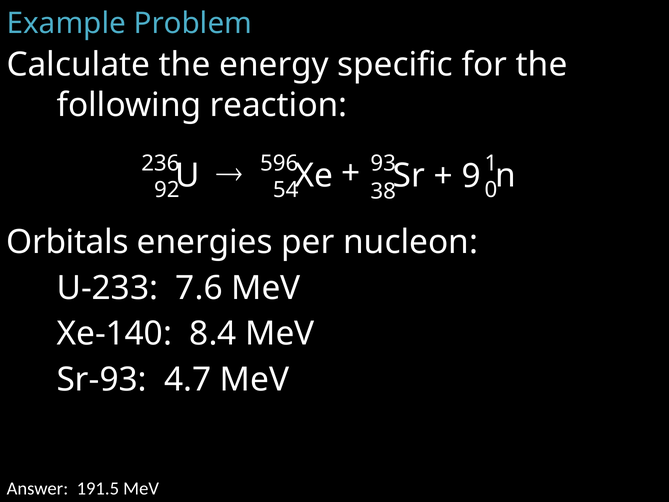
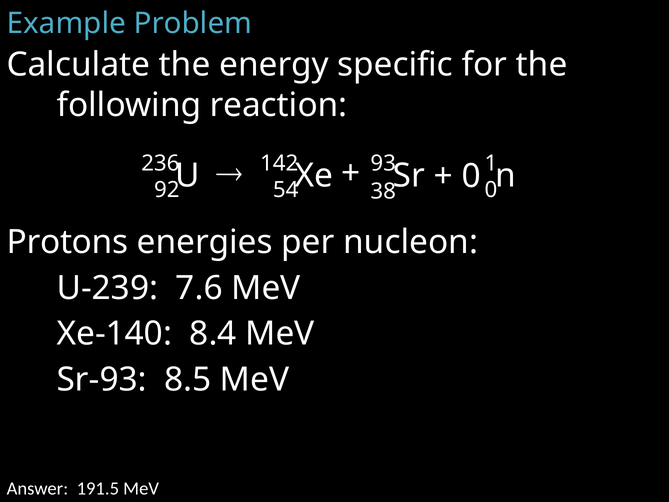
596: 596 -> 142
9 at (471, 176): 9 -> 0
Orbitals: Orbitals -> Protons
U-233: U-233 -> U-239
4.7: 4.7 -> 8.5
